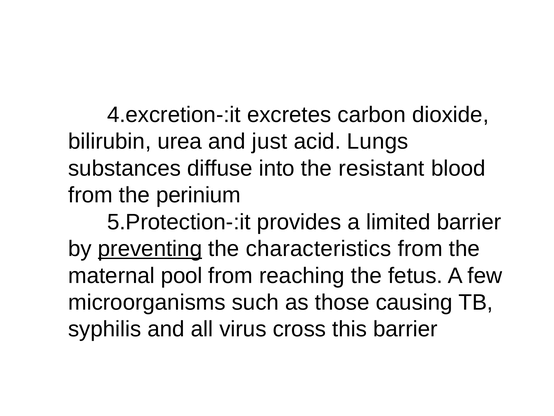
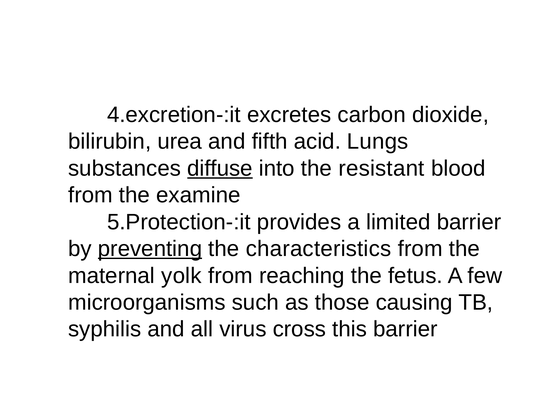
just: just -> fifth
diffuse underline: none -> present
perinium: perinium -> examine
pool: pool -> yolk
